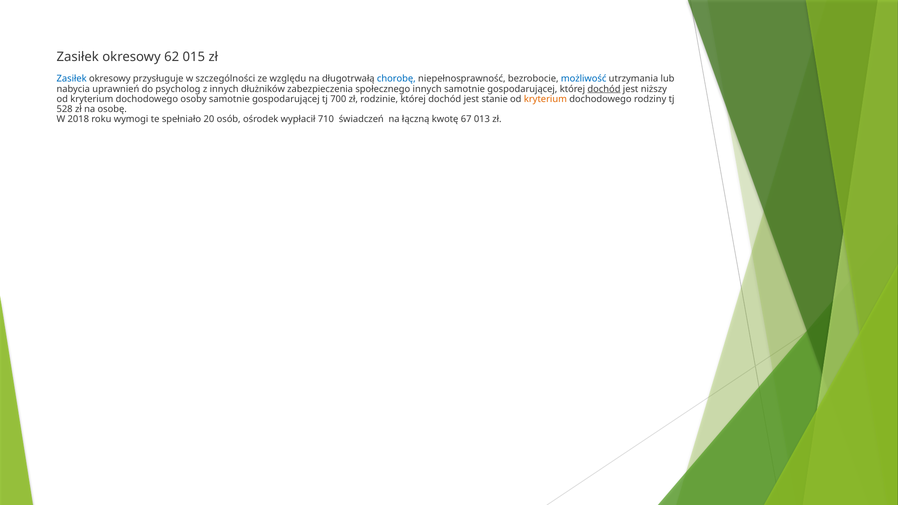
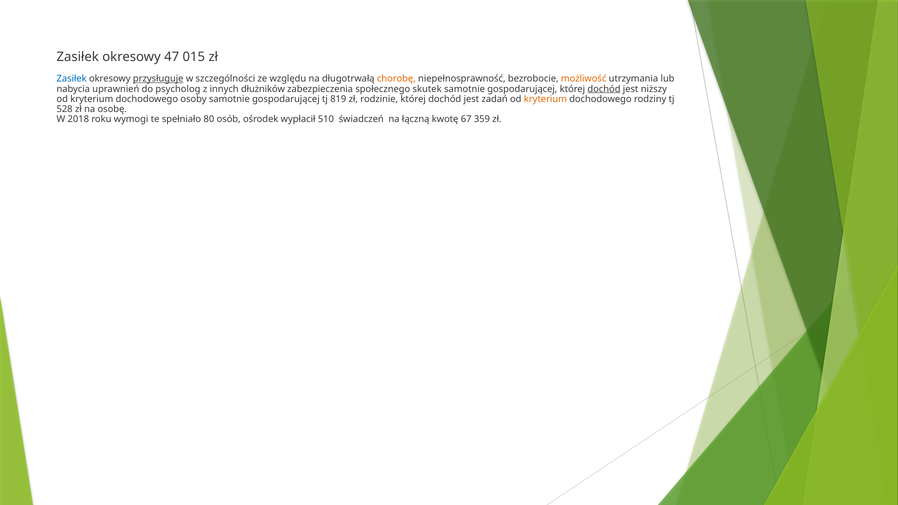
62: 62 -> 47
przysługuje underline: none -> present
chorobę colour: blue -> orange
możliwość colour: blue -> orange
społecznego innych: innych -> skutek
700: 700 -> 819
stanie: stanie -> zadań
20: 20 -> 80
710: 710 -> 510
013: 013 -> 359
